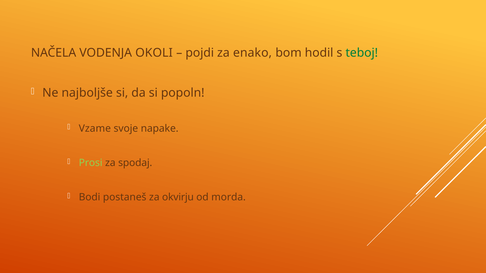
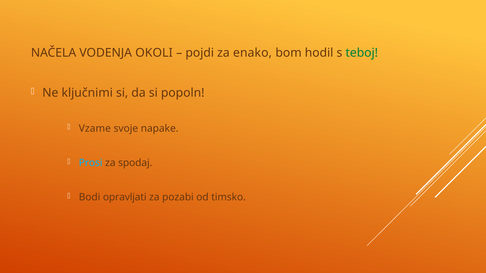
najboljše: najboljše -> ključnimi
Prosi colour: light green -> light blue
postaneš: postaneš -> opravljati
okvirju: okvirju -> pozabi
morda: morda -> timsko
